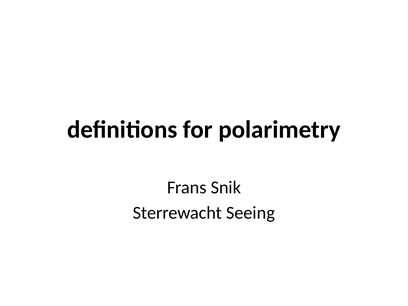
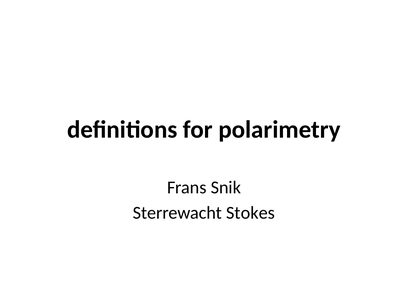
Seeing: Seeing -> Stokes
